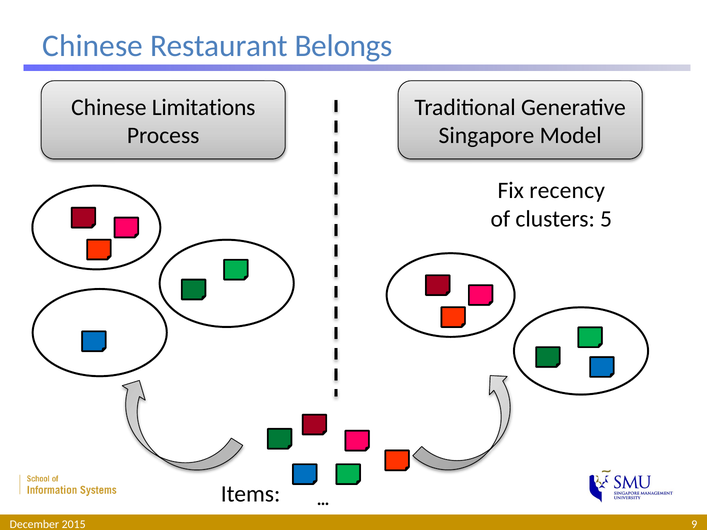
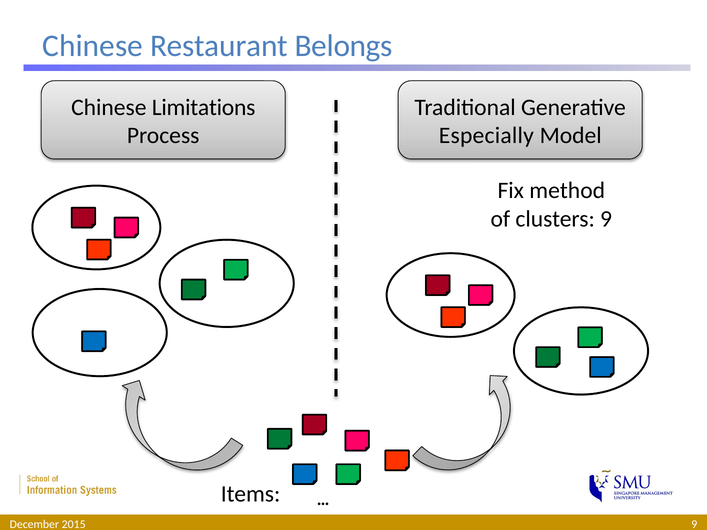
Singapore: Singapore -> Especially
recency: recency -> method
clusters 5: 5 -> 9
